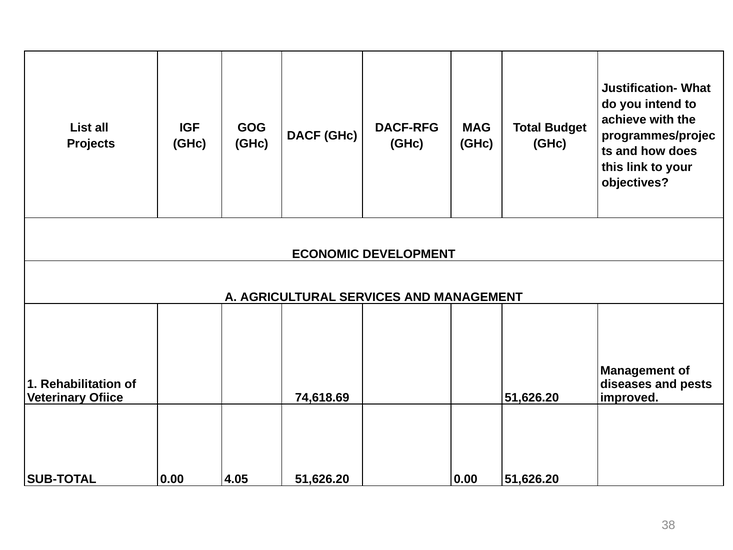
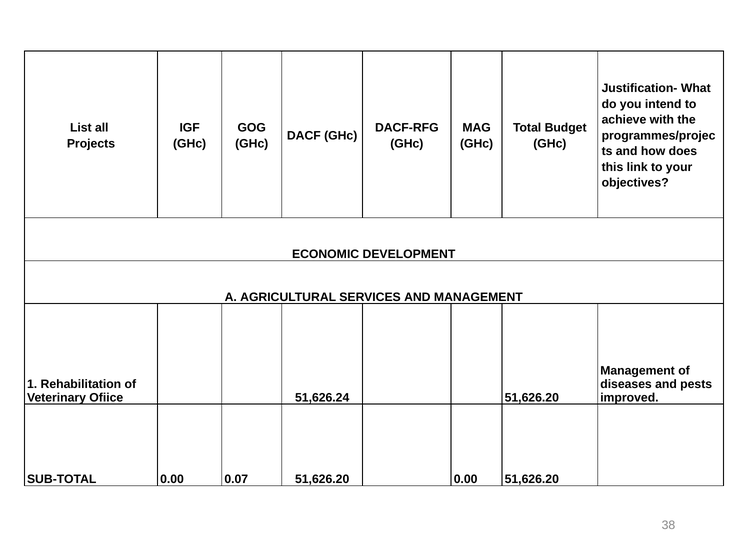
74,618.69: 74,618.69 -> 51,626.24
4.05: 4.05 -> 0.07
